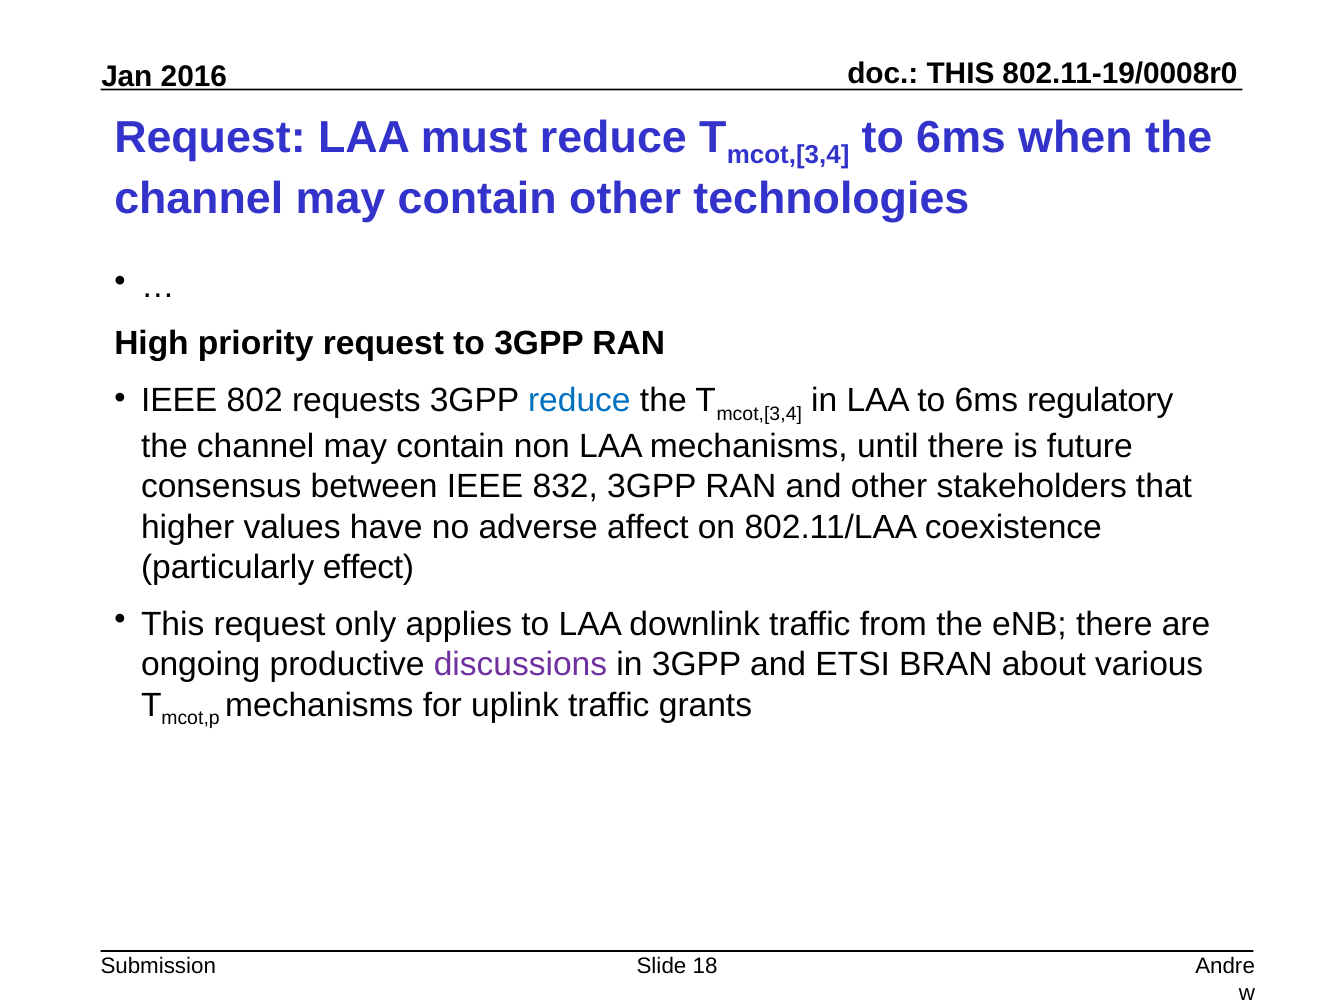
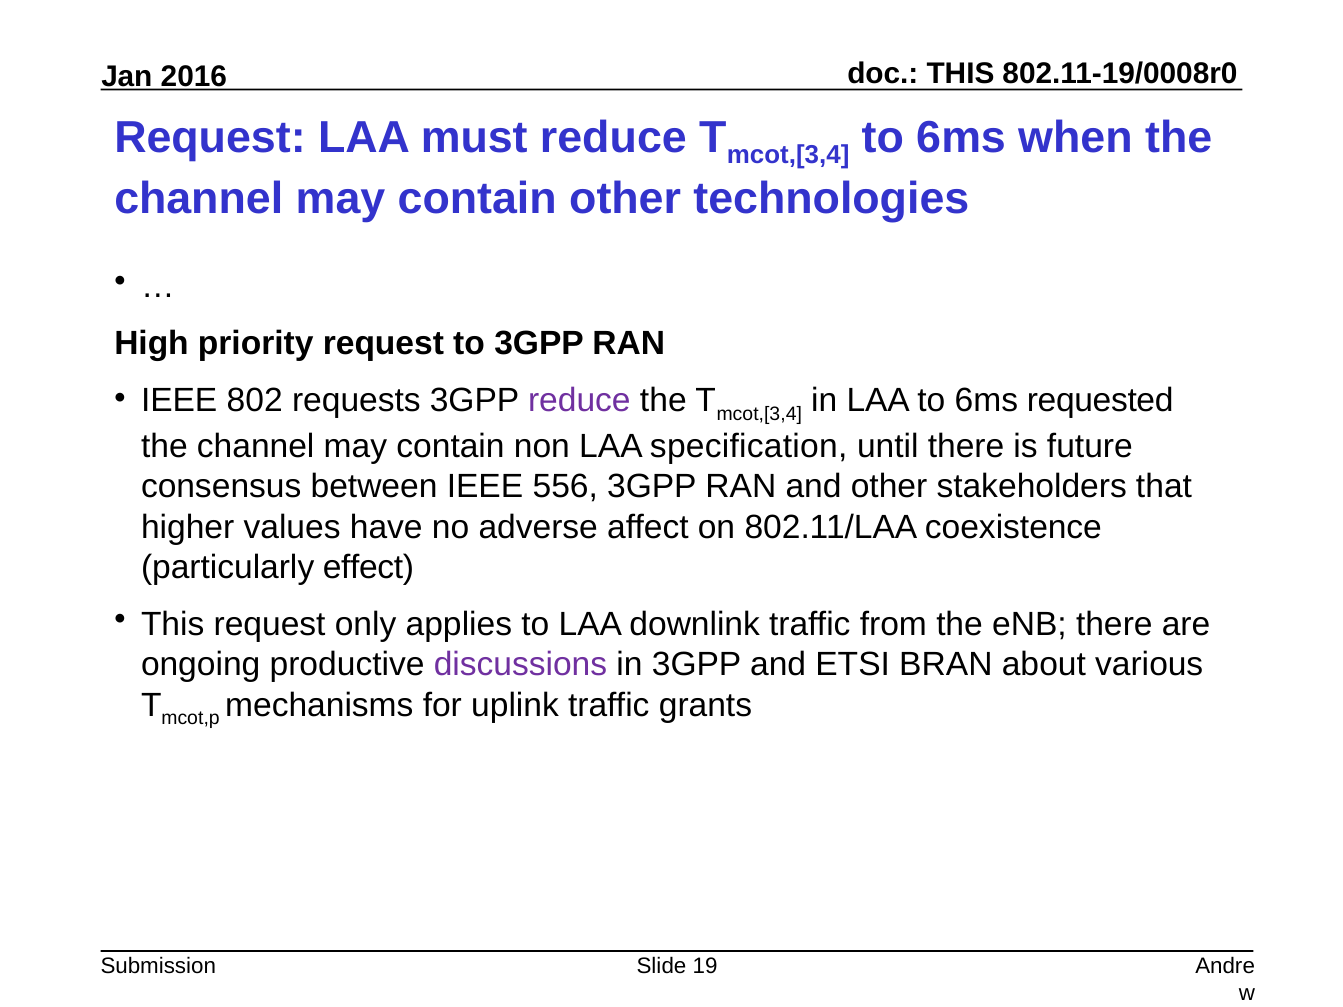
reduce at (579, 401) colour: blue -> purple
regulatory: regulatory -> requested
LAA mechanisms: mechanisms -> specification
832: 832 -> 556
18: 18 -> 19
